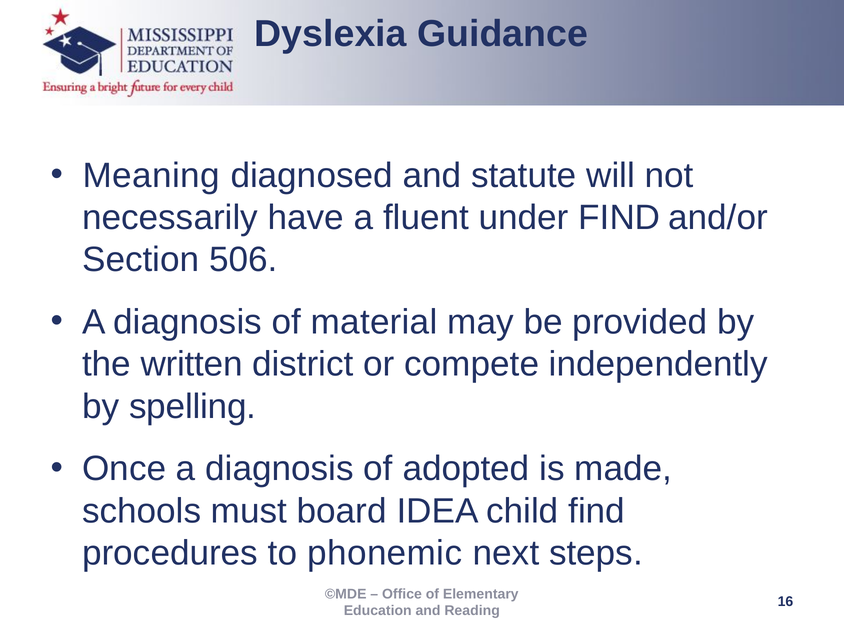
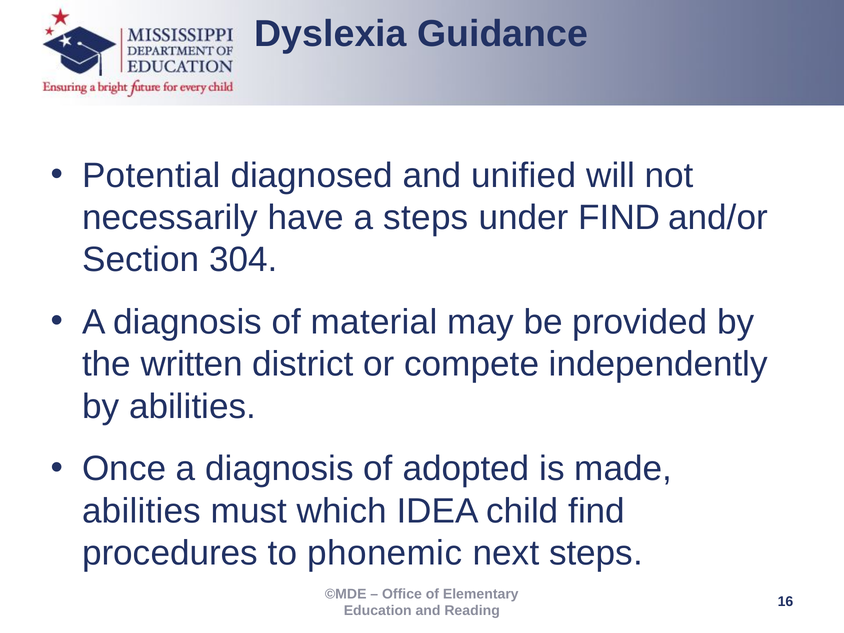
Meaning: Meaning -> Potential
statute: statute -> unified
a fluent: fluent -> steps
506: 506 -> 304
by spelling: spelling -> abilities
schools at (142, 511): schools -> abilities
board: board -> which
